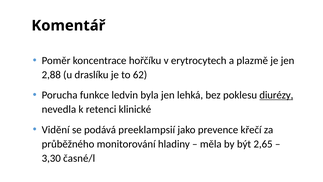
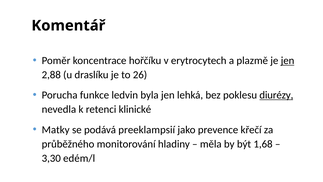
jen at (288, 60) underline: none -> present
62: 62 -> 26
Vidění: Vidění -> Matky
2,65: 2,65 -> 1,68
časné/l: časné/l -> edém/l
